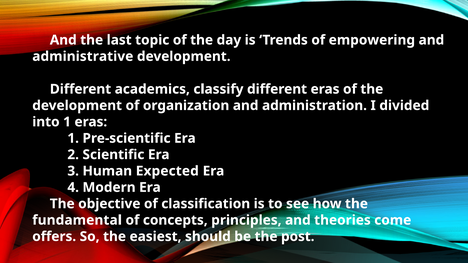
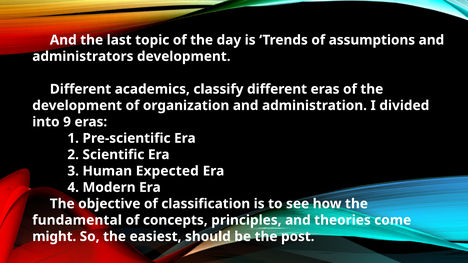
empowering: empowering -> assumptions
administrative: administrative -> administrators
into 1: 1 -> 9
offers: offers -> might
